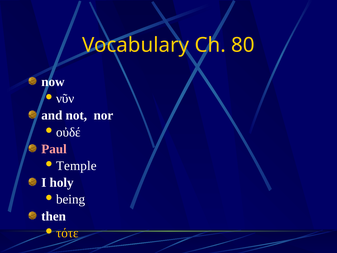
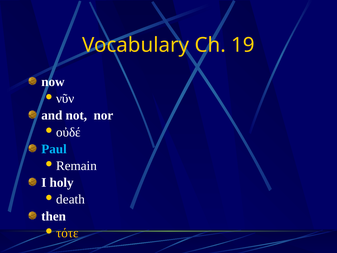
80: 80 -> 19
Paul colour: pink -> light blue
Temple: Temple -> Remain
being: being -> death
